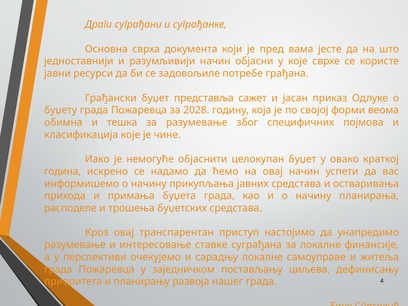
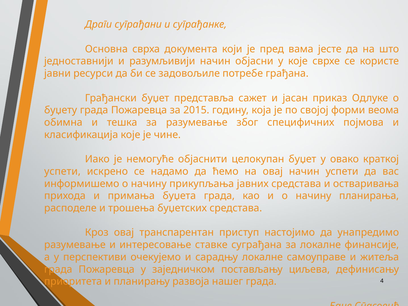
2028: 2028 -> 2015
година at (63, 171): година -> успети
